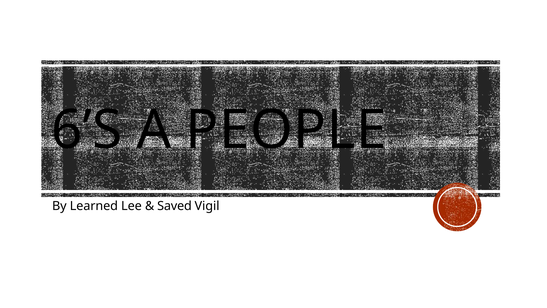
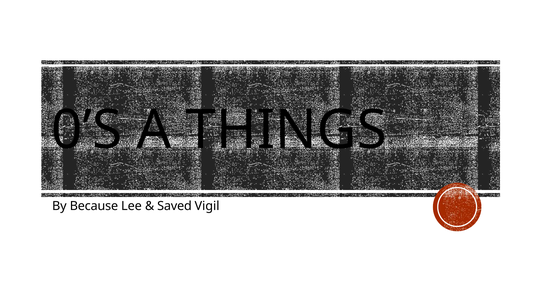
6’S: 6’S -> 0’S
PEOPLE: PEOPLE -> THINGS
Learned: Learned -> Because
